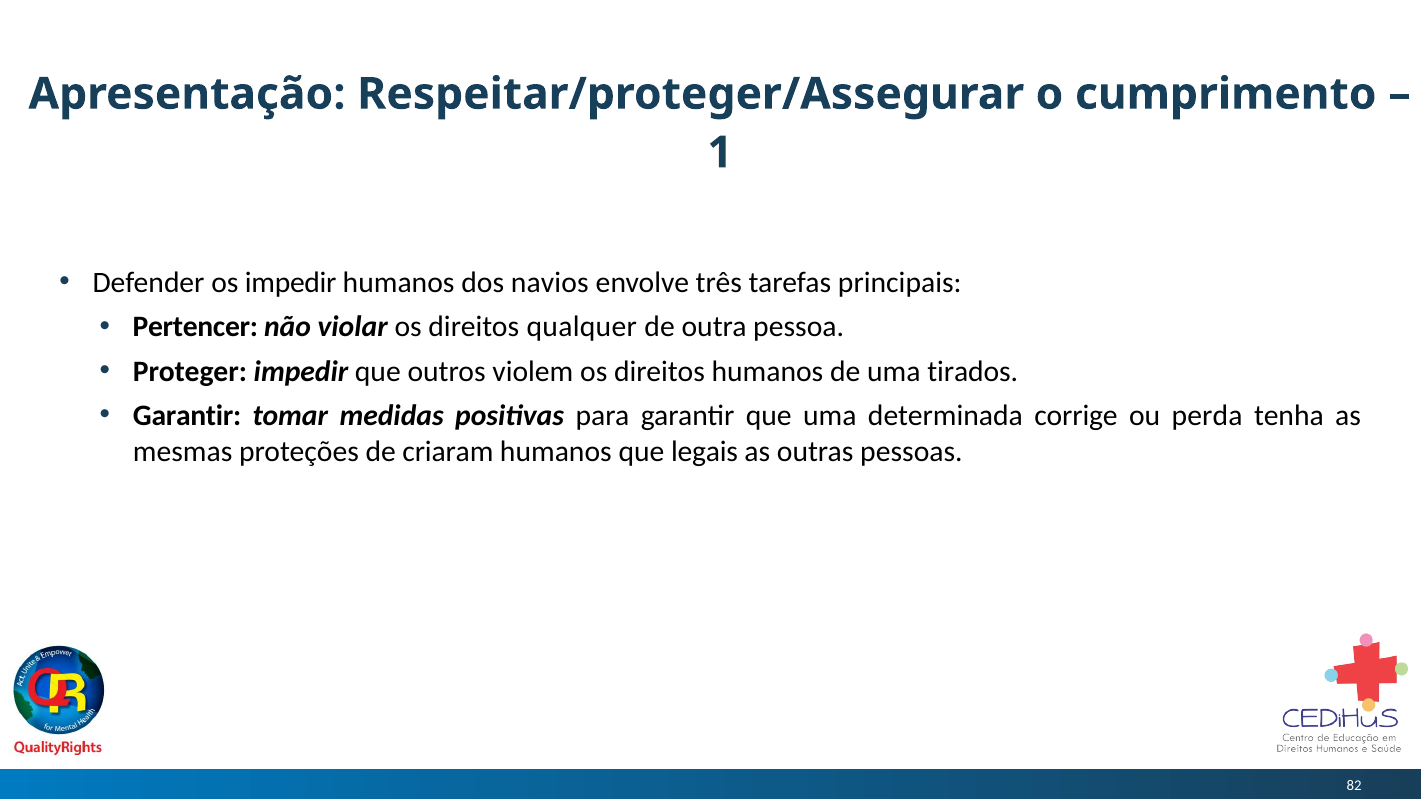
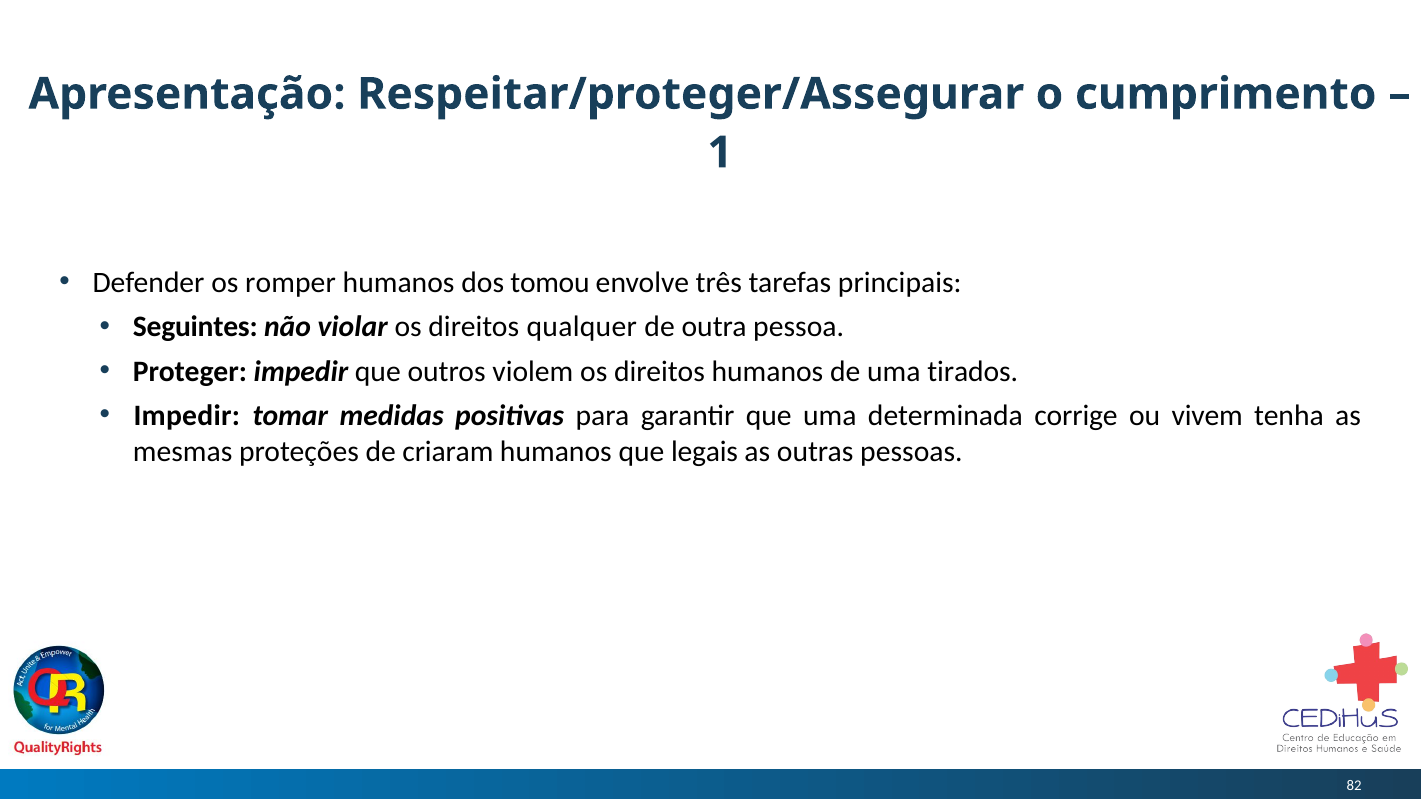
os impedir: impedir -> romper
navios: navios -> tomou
Pertencer: Pertencer -> Seguintes
Garantir at (187, 416): Garantir -> Impedir
perda: perda -> vivem
